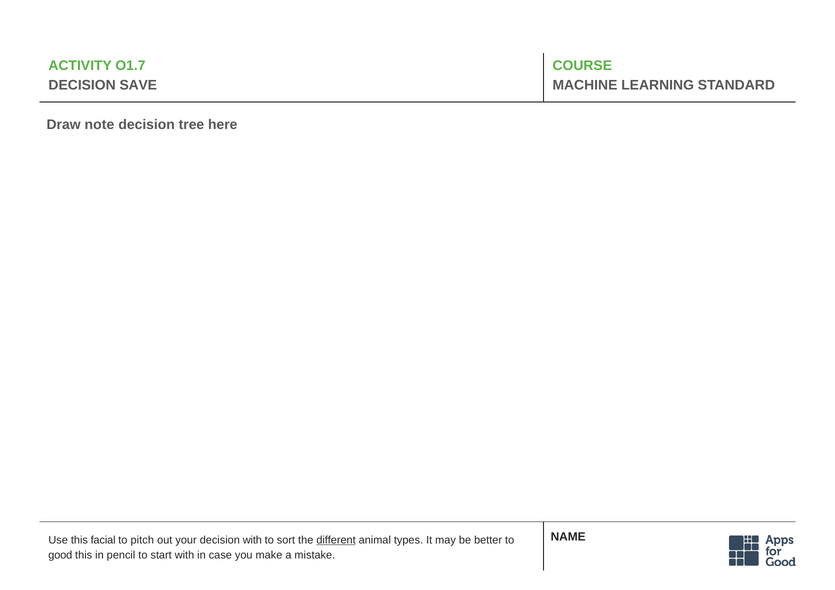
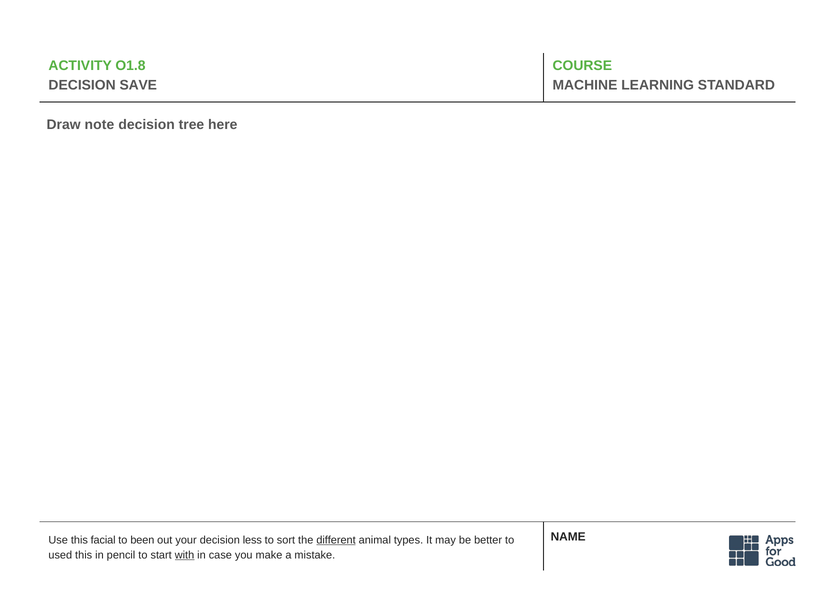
O1.7: O1.7 -> O1.8
pitch: pitch -> been
decision with: with -> less
good: good -> used
with at (185, 555) underline: none -> present
